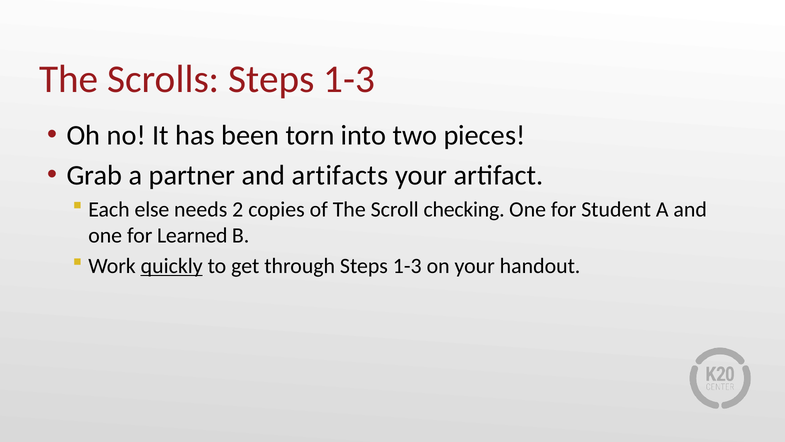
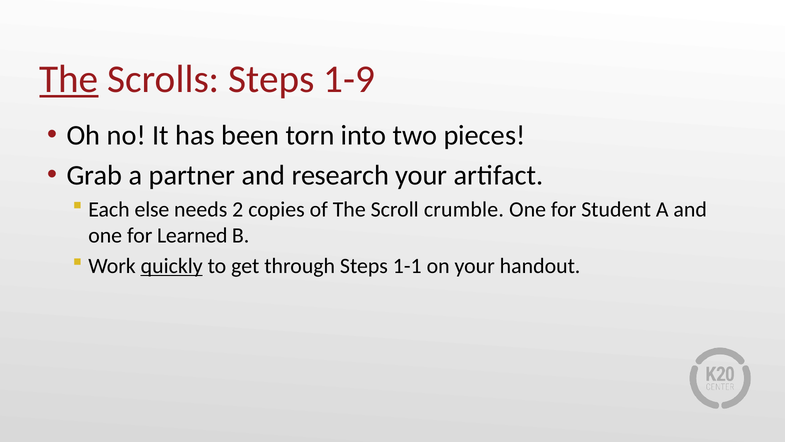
The at (69, 79) underline: none -> present
Scrolls Steps 1-3: 1-3 -> 1-9
artifacts: artifacts -> research
checking: checking -> crumble
through Steps 1-3: 1-3 -> 1-1
